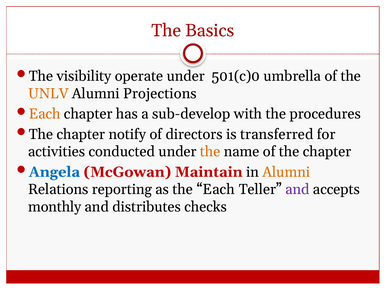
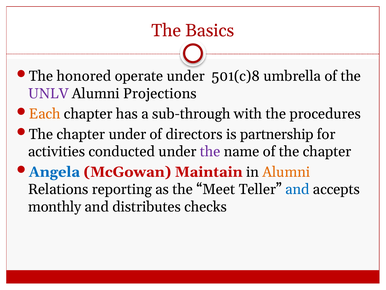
visibility: visibility -> honored
501(c)0: 501(c)0 -> 501(c)8
UNLV colour: orange -> purple
sub-develop: sub-develop -> sub-through
chapter notify: notify -> under
transferred: transferred -> partnership
the at (210, 151) colour: orange -> purple
the Each: Each -> Meet
and at (297, 189) colour: purple -> blue
